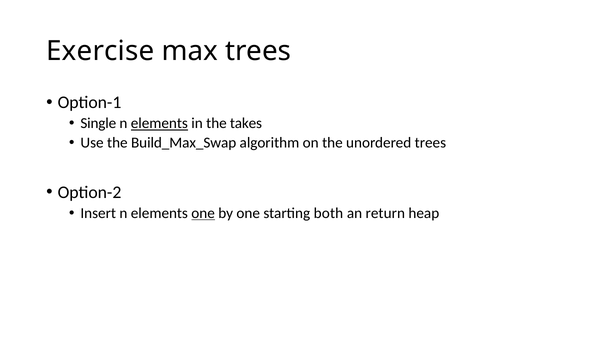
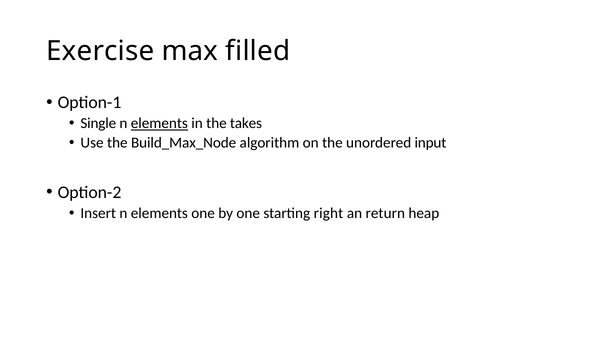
max trees: trees -> filled
Build_Max_Swap: Build_Max_Swap -> Build_Max_Node
unordered trees: trees -> input
one at (203, 214) underline: present -> none
both: both -> right
